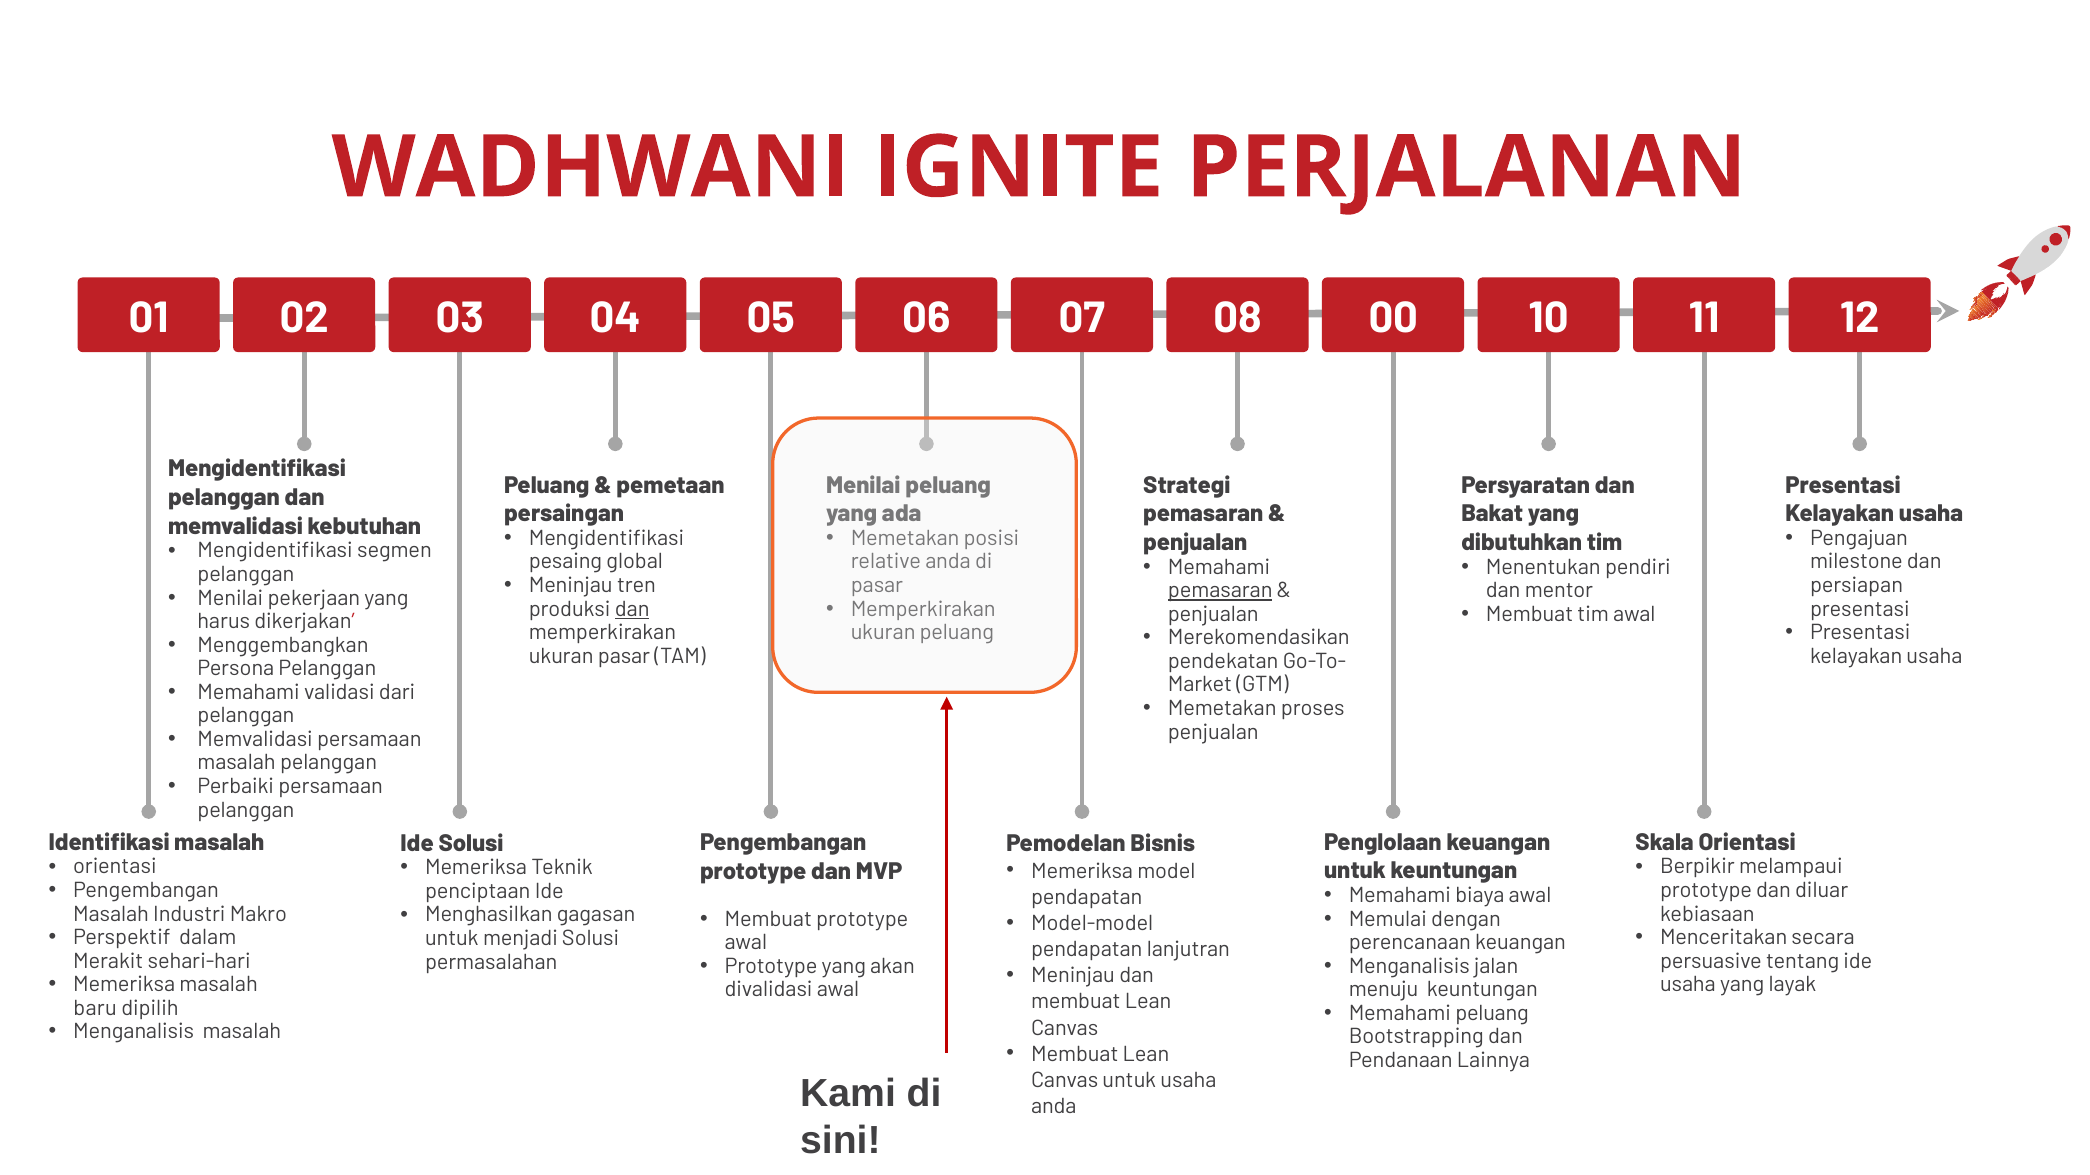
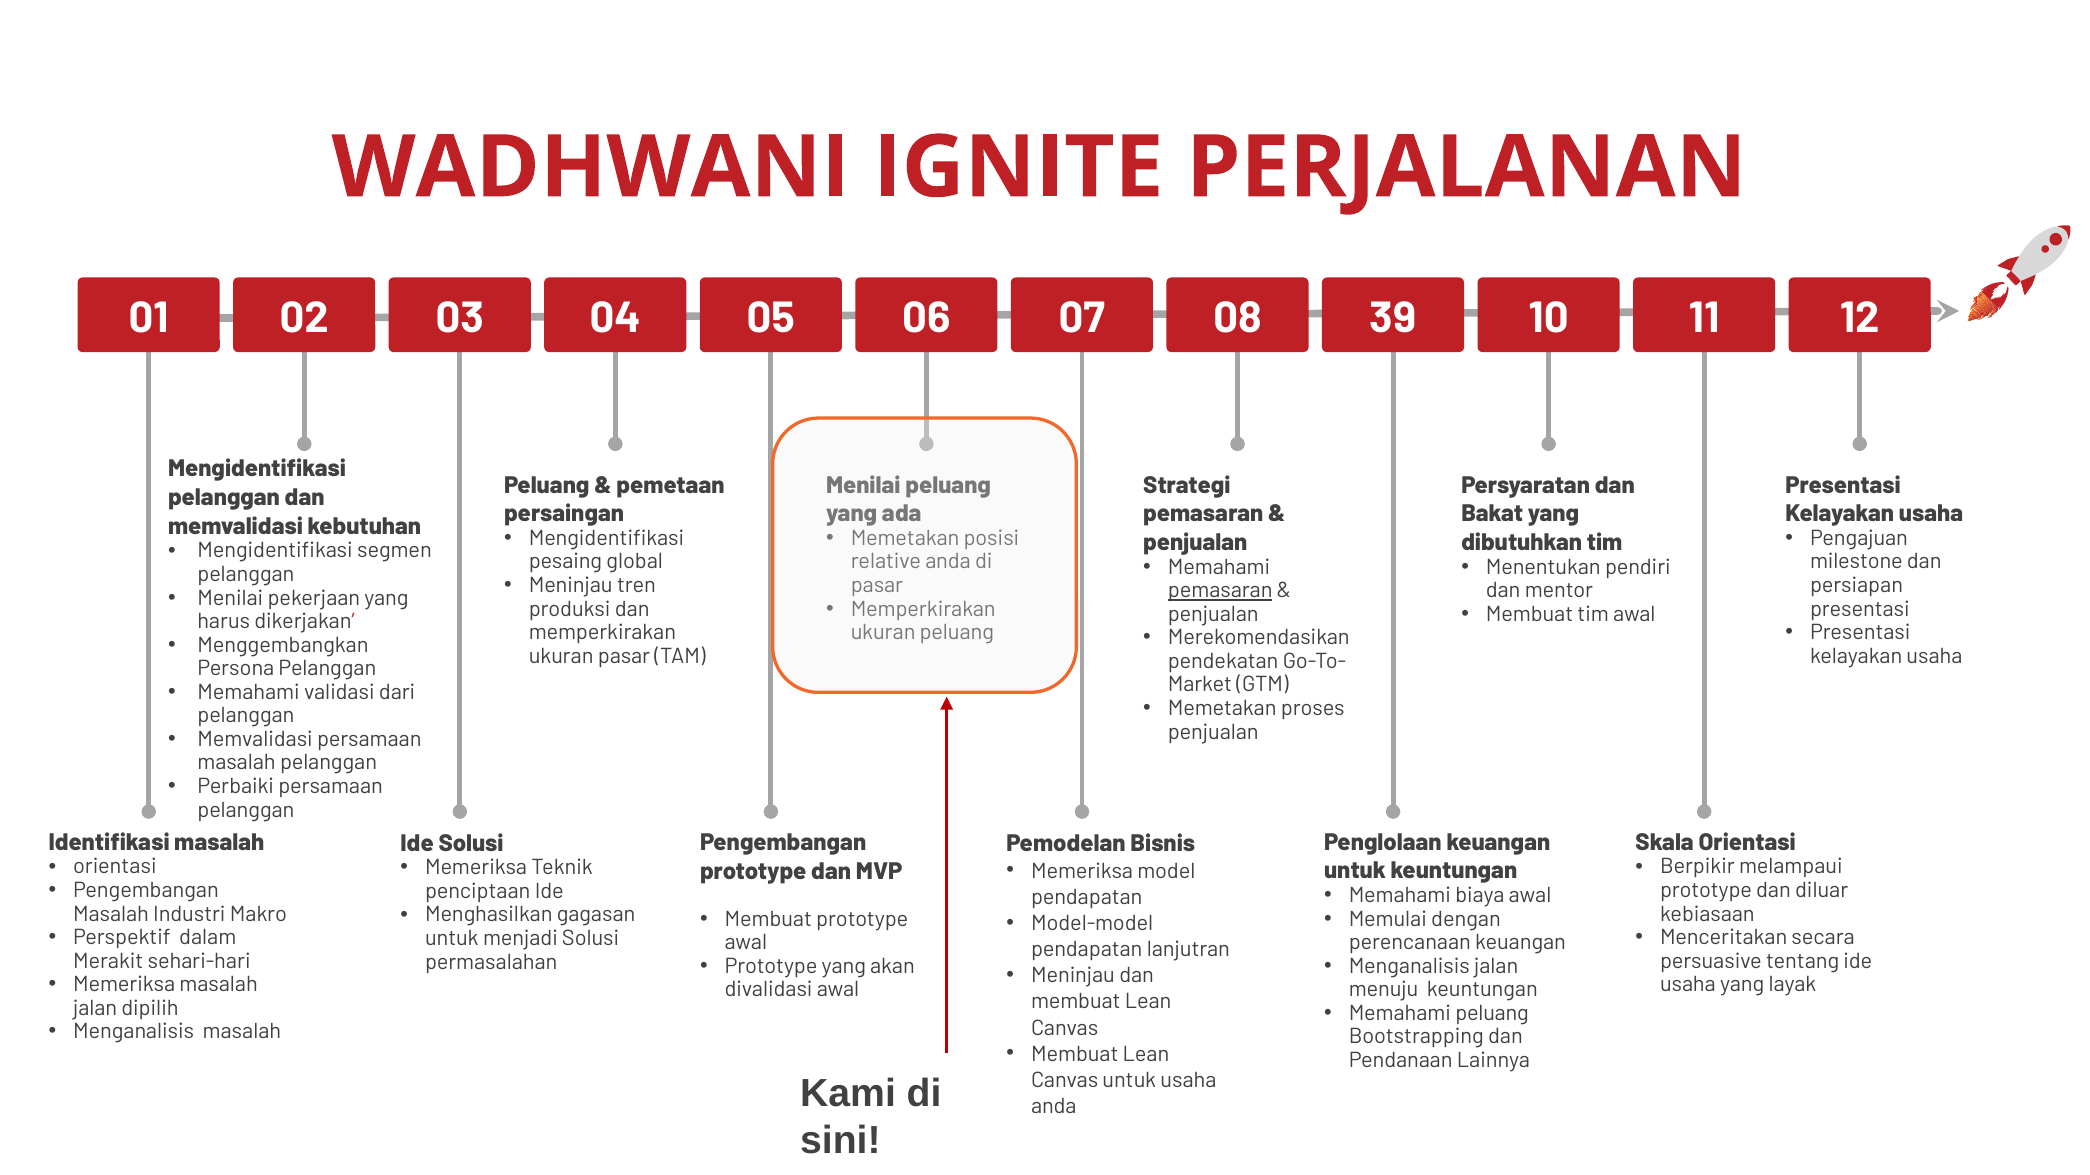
00: 00 -> 39
dan at (632, 609) underline: present -> none
baru at (95, 1009): baru -> jalan
